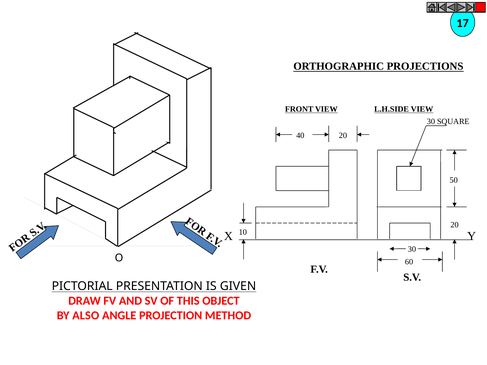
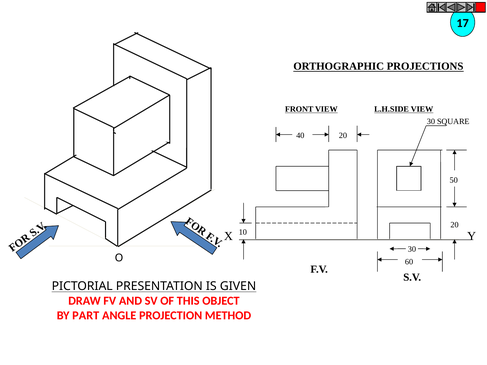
ALSO: ALSO -> PART
